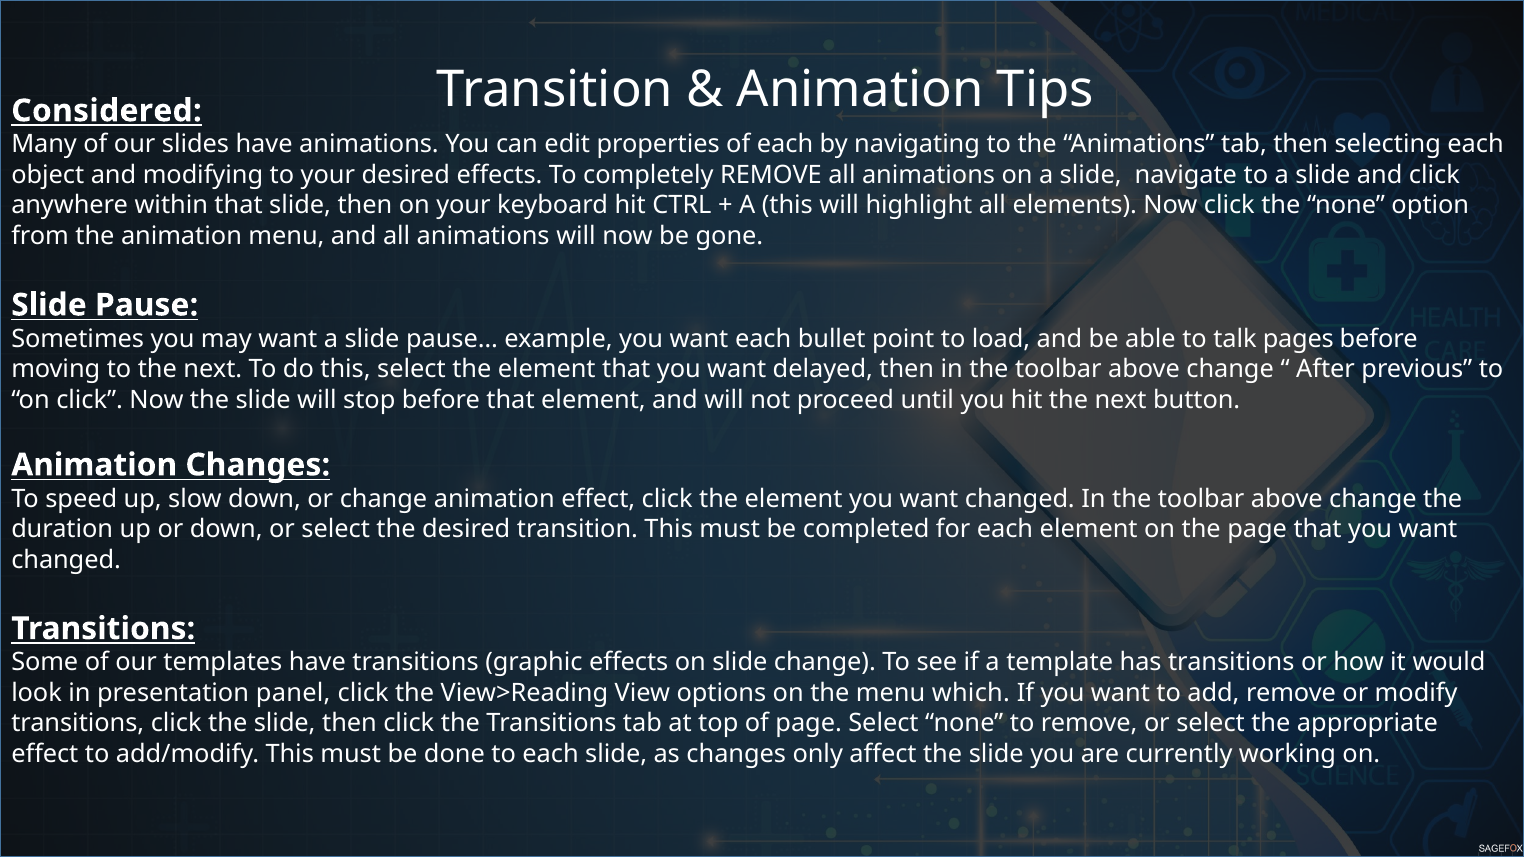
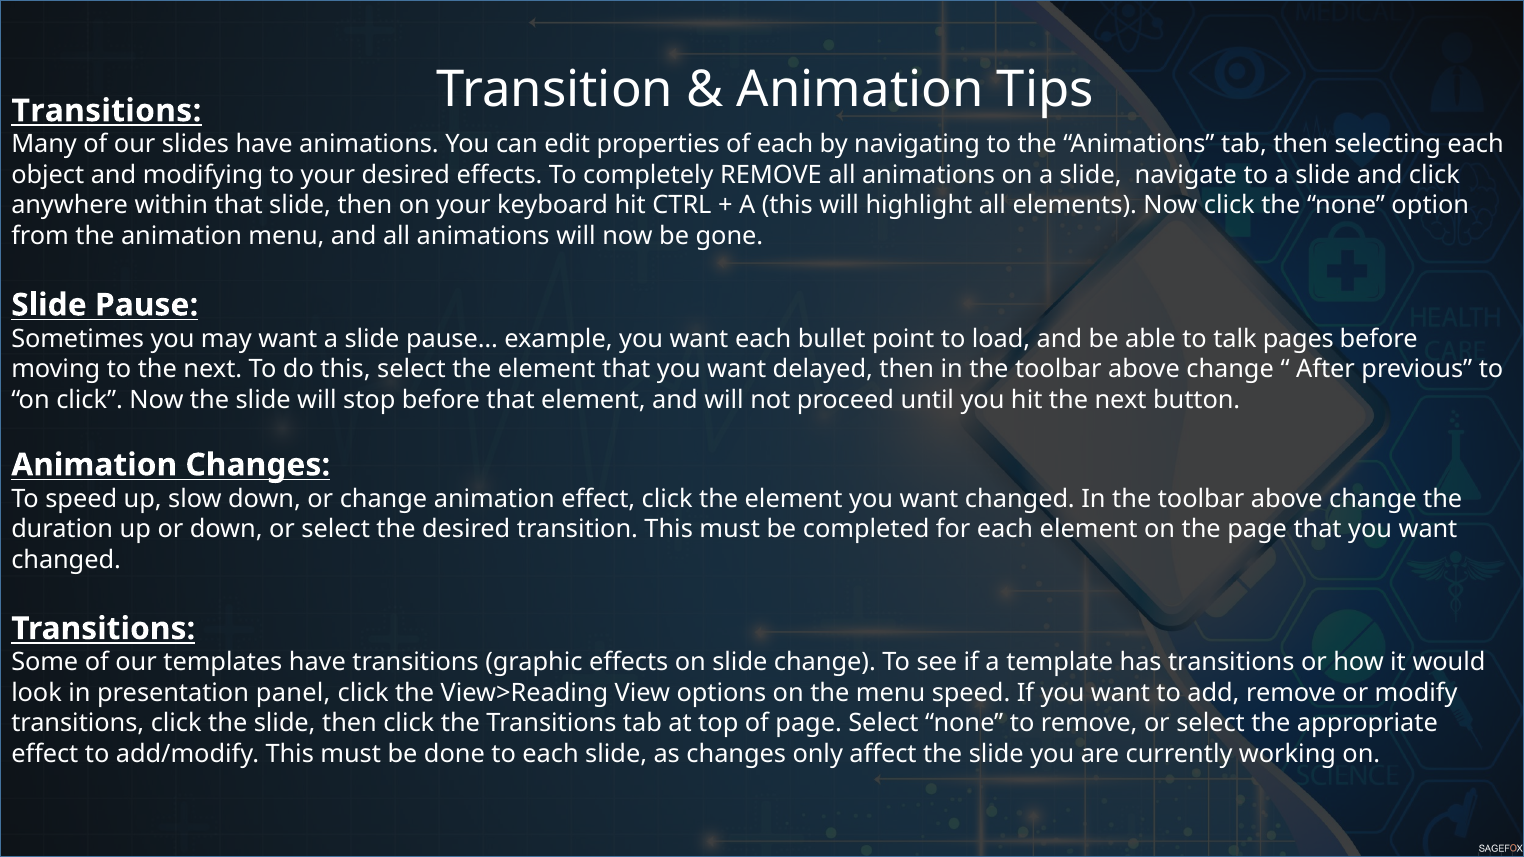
Considered at (107, 111): Considered -> Transitions
menu which: which -> speed
